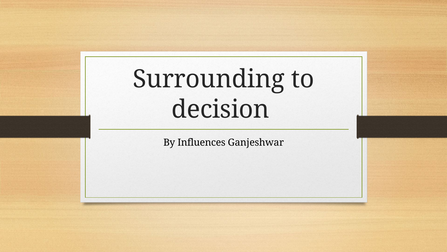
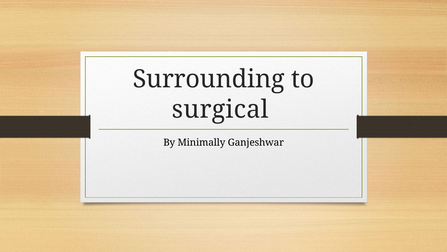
decision: decision -> surgical
Influences: Influences -> Minimally
